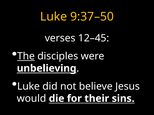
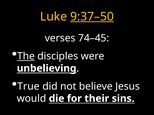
9:37–50 underline: none -> present
12–45: 12–45 -> 74–45
Luke at (28, 87): Luke -> True
